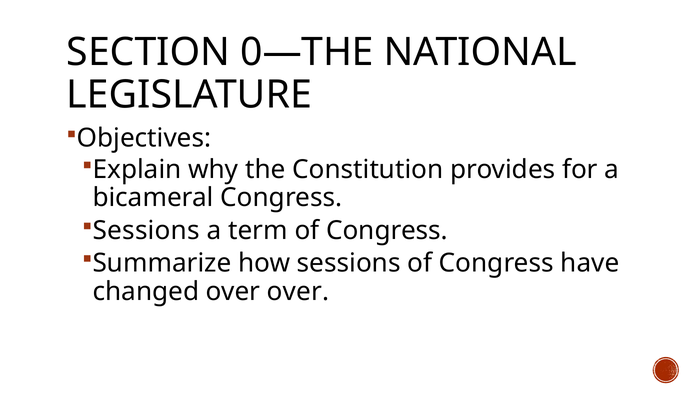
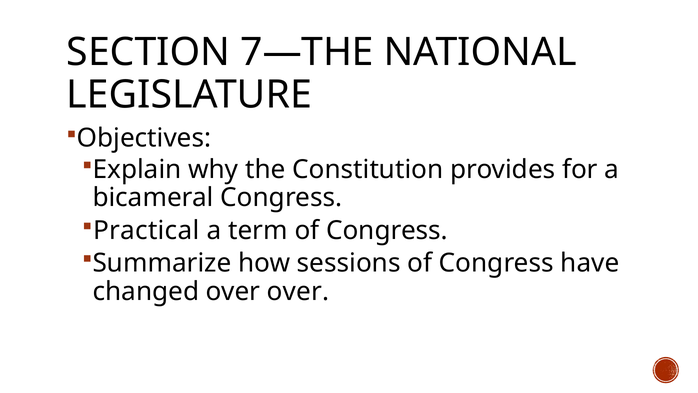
0—THE: 0—THE -> 7—THE
Sessions at (146, 230): Sessions -> Practical
